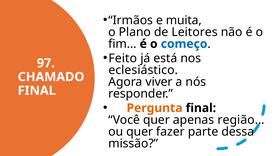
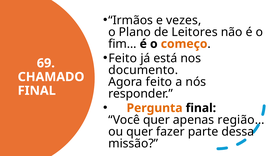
muita: muita -> vezes
começo colour: blue -> orange
97: 97 -> 69
eclesiástico: eclesiástico -> documento
Agora viver: viver -> feito
